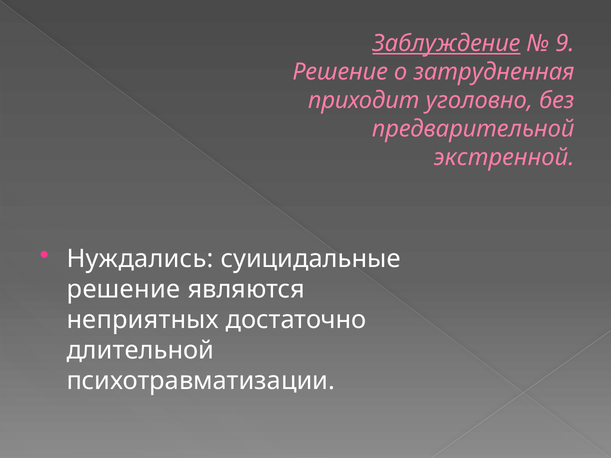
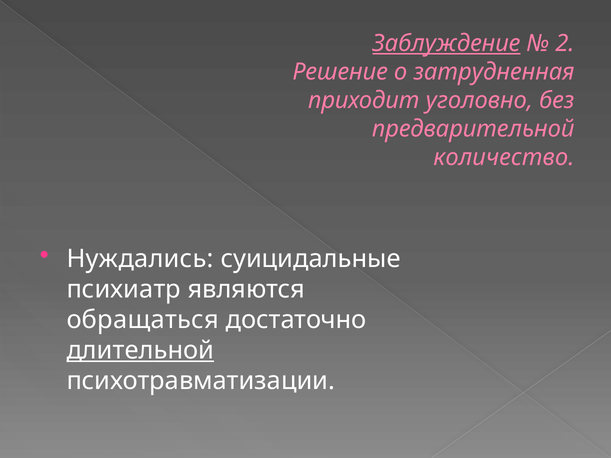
9: 9 -> 2
экстренной: экстренной -> количество
решение at (124, 289): решение -> психиатр
неприятных: неприятных -> обращаться
длительной underline: none -> present
